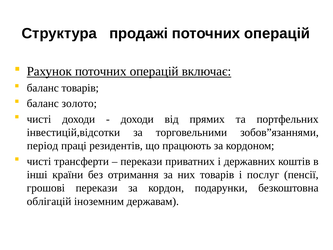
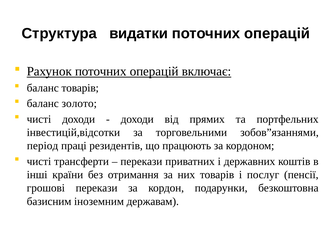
продажі: продажі -> видатки
облігацій: облігацій -> базисним
